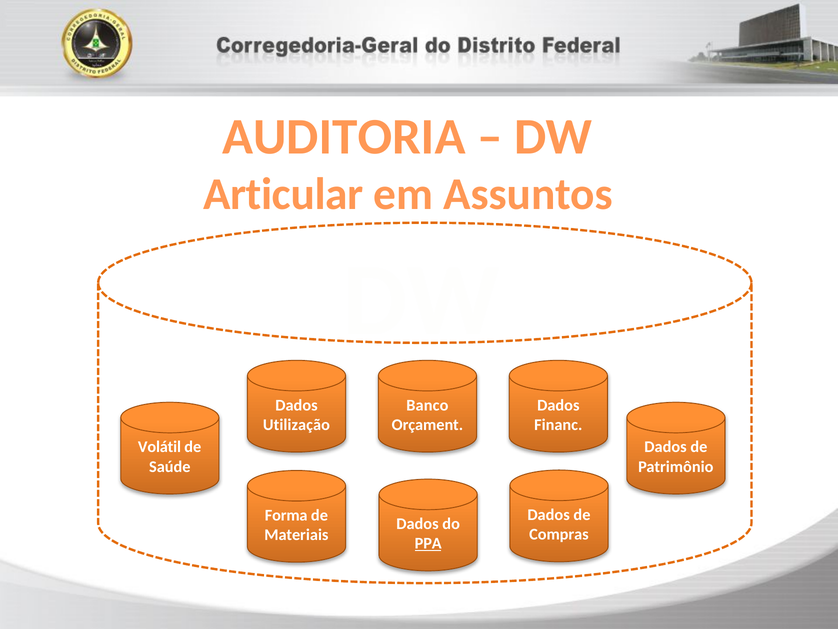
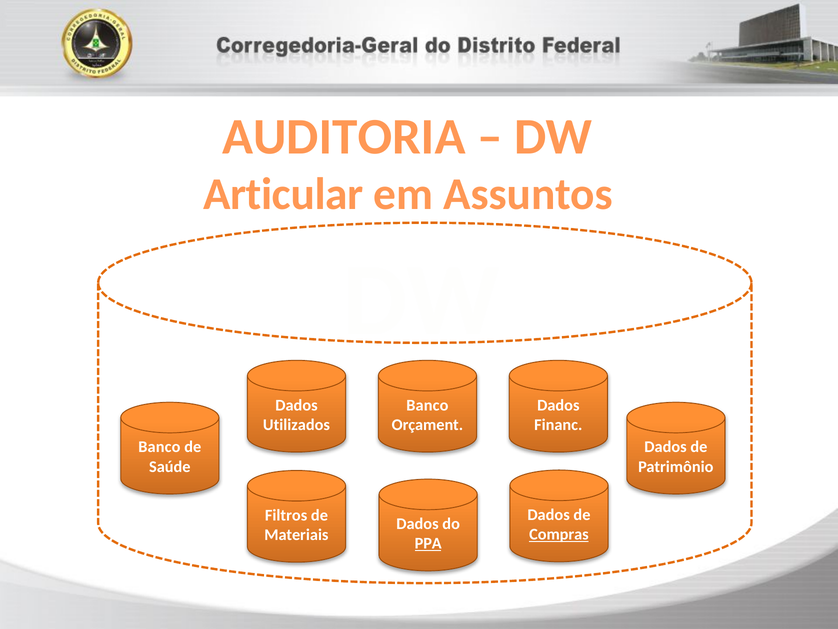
Utilização: Utilização -> Utilizados
Volátil at (159, 447): Volátil -> Banco
Forma: Forma -> Filtros
Compras underline: none -> present
